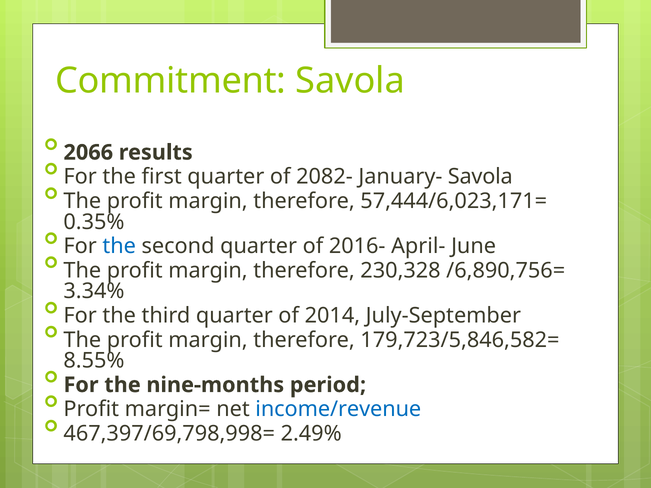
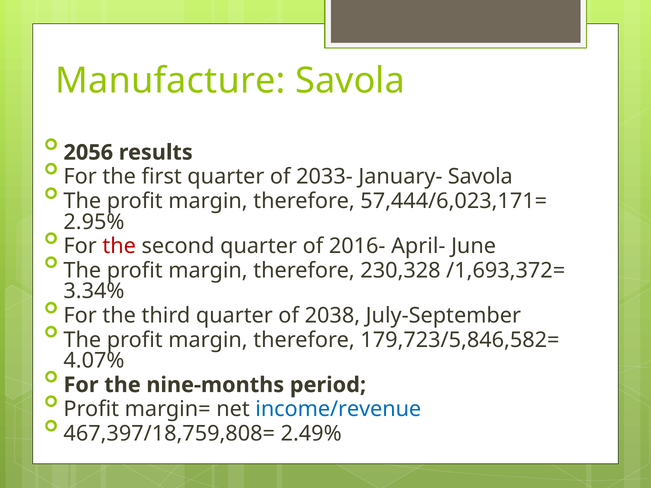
Commitment: Commitment -> Manufacture
2066: 2066 -> 2056
2082-: 2082- -> 2033-
0.35%: 0.35% -> 2.95%
the at (119, 246) colour: blue -> red
/6,890,756=: /6,890,756= -> /1,693,372=
2014: 2014 -> 2038
8.55%: 8.55% -> 4.07%
467,397/69,798,998=: 467,397/69,798,998= -> 467,397/18,759,808=
